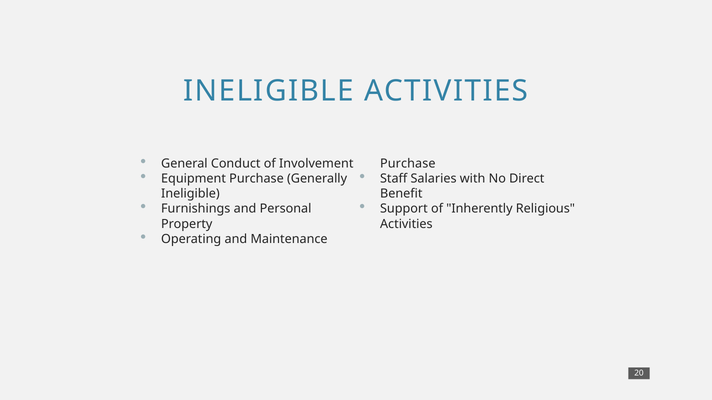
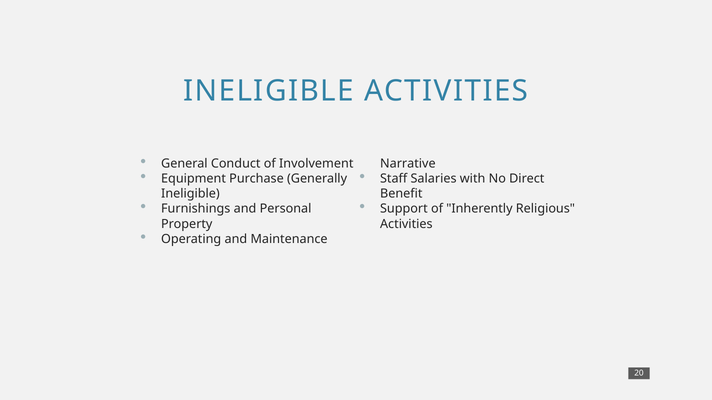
Purchase at (408, 164): Purchase -> Narrative
